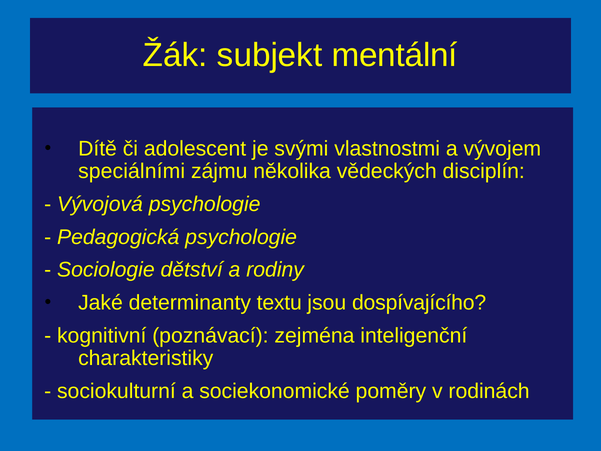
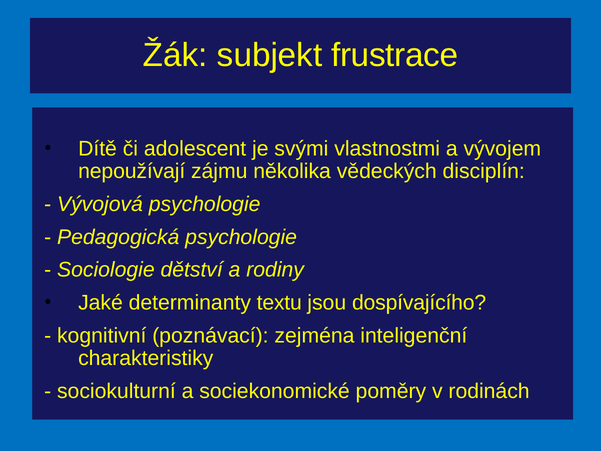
mentální: mentální -> frustrace
speciálními: speciálními -> nepoužívají
